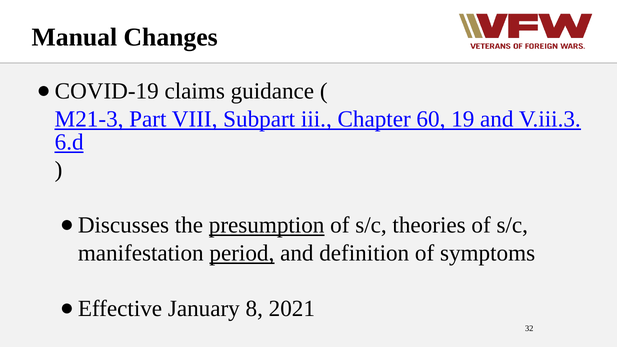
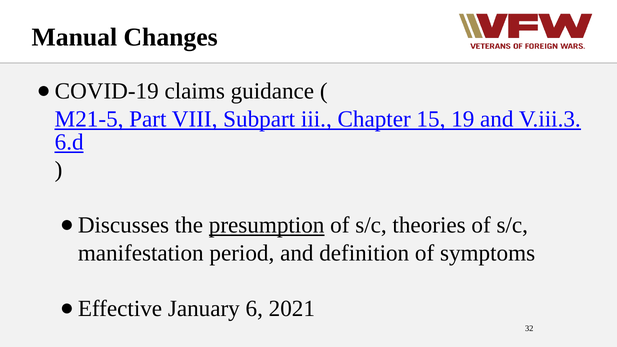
M21-3: M21-3 -> M21-5
60: 60 -> 15
period underline: present -> none
8: 8 -> 6
